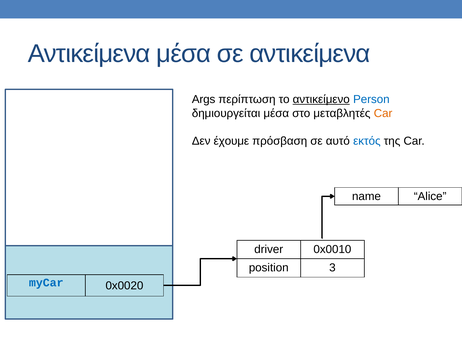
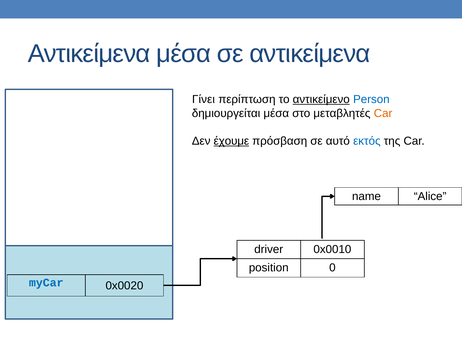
Args: Args -> Γίνει
έχουμε underline: none -> present
3: 3 -> 0
